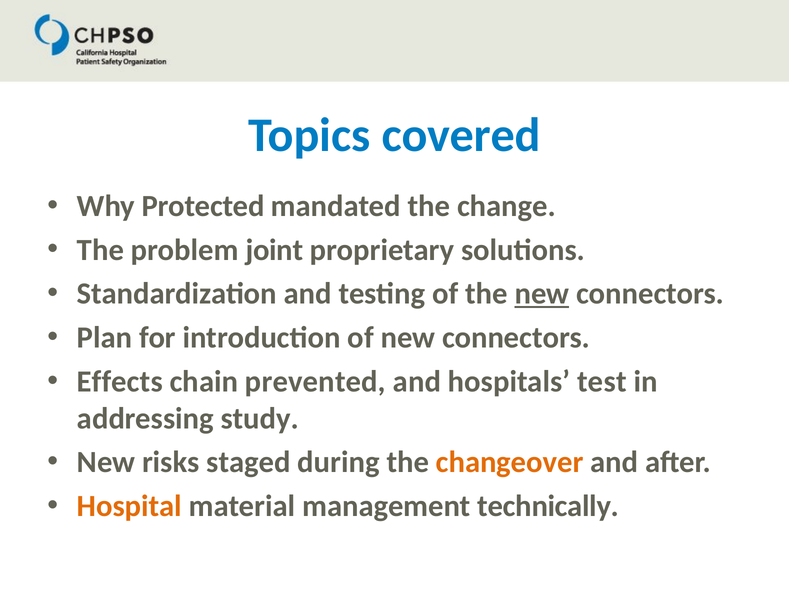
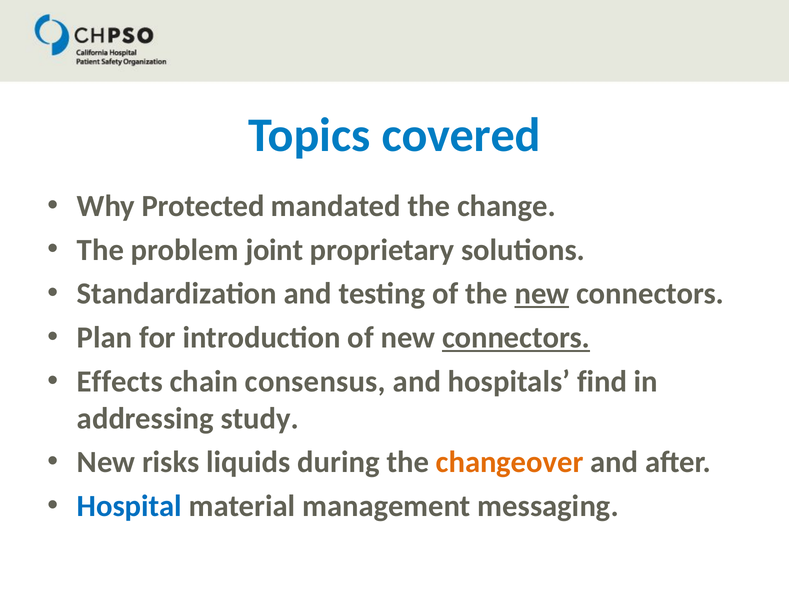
connectors at (516, 338) underline: none -> present
prevented: prevented -> consensus
test: test -> find
staged: staged -> liquids
Hospital colour: orange -> blue
technically: technically -> messaging
